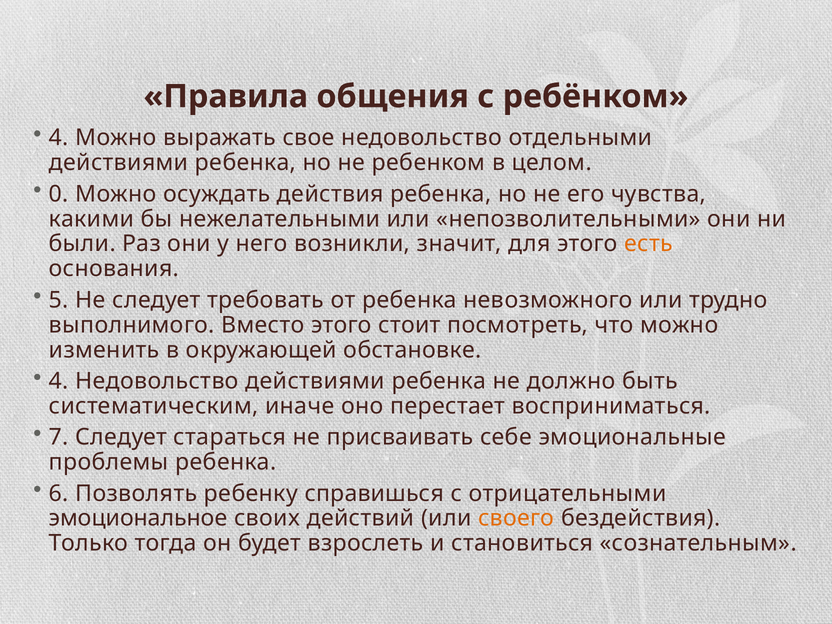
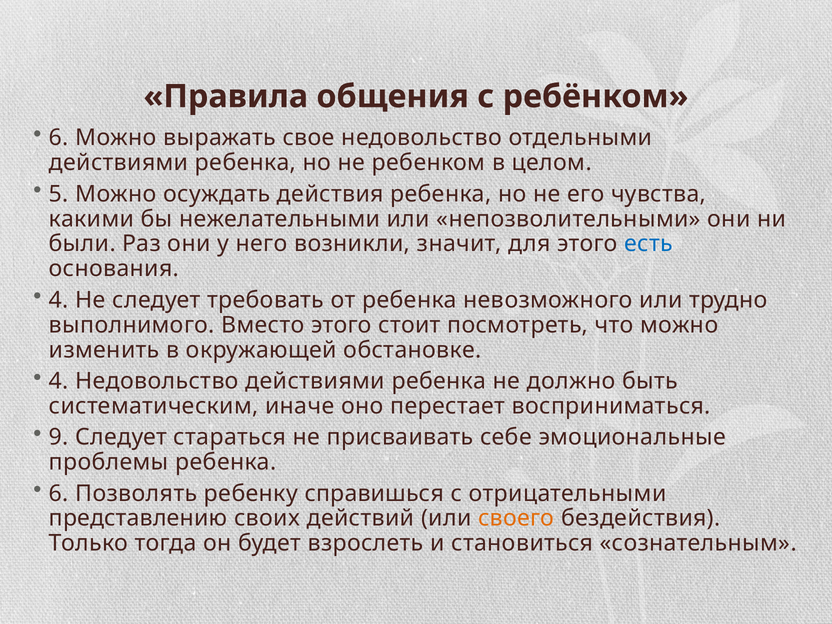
4 at (59, 138): 4 -> 6
0: 0 -> 5
есть colour: orange -> blue
5 at (59, 300): 5 -> 4
7: 7 -> 9
эмоциональное: эмоциональное -> представлению
